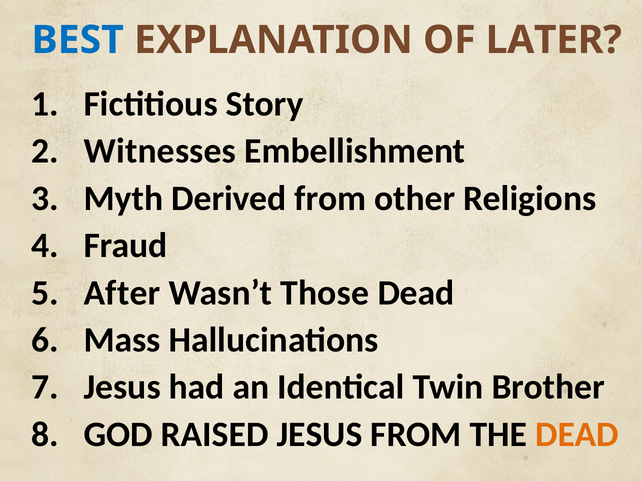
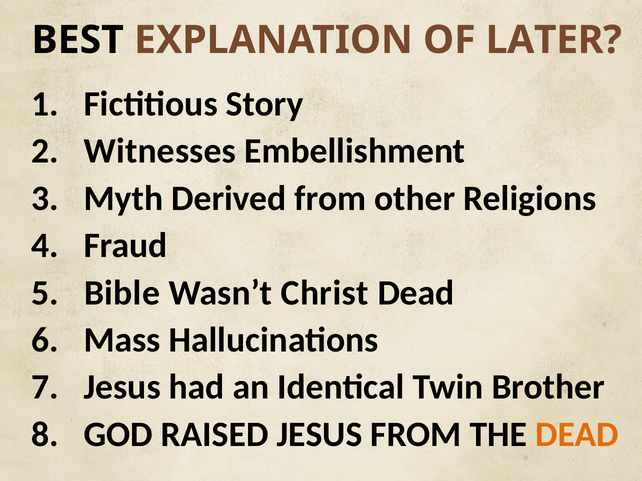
BEST colour: blue -> black
After: After -> Bible
Those: Those -> Christ
